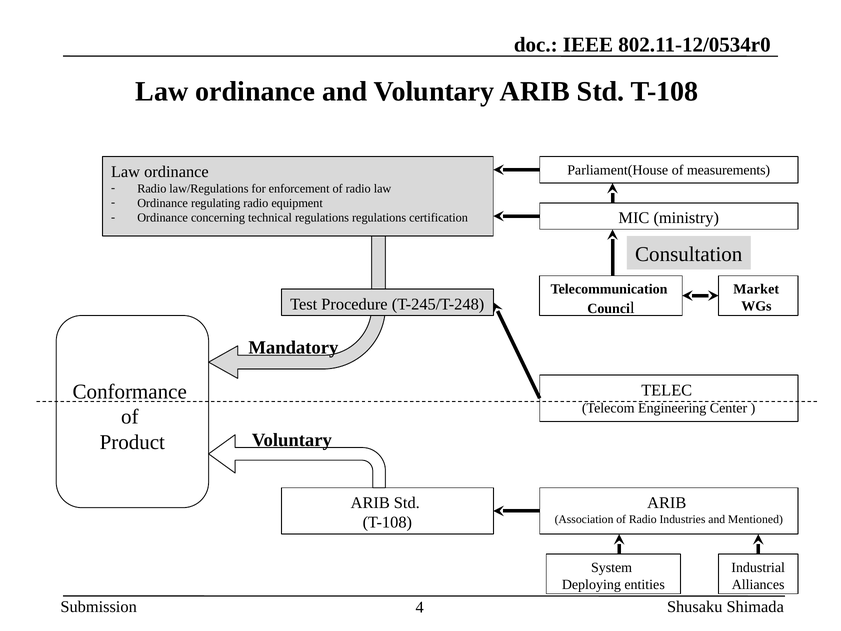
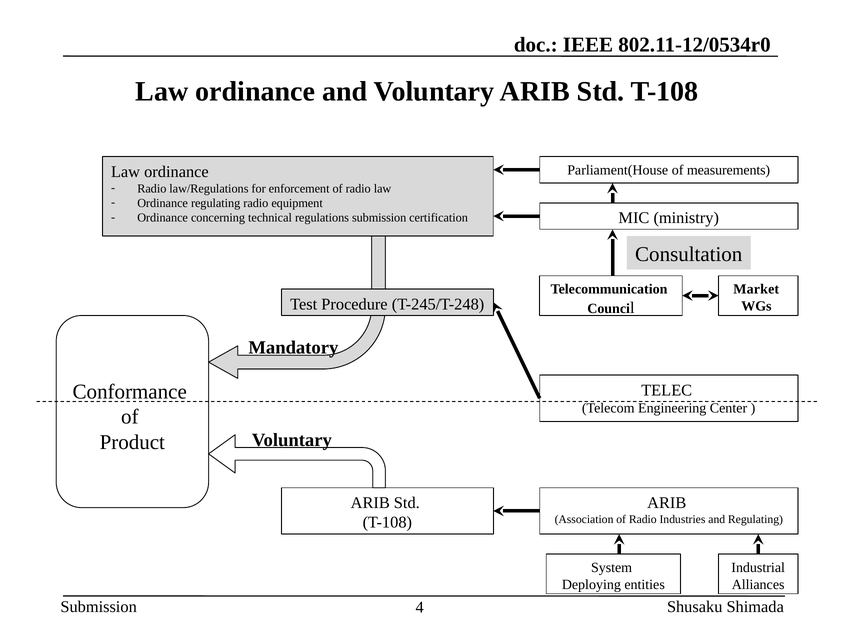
regulations regulations: regulations -> submission
and Mentioned: Mentioned -> Regulating
